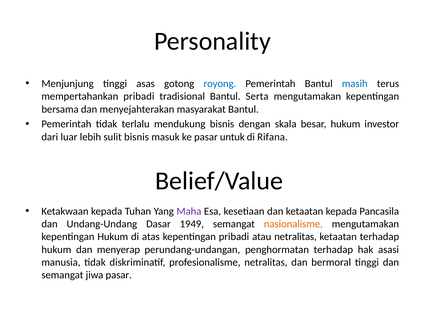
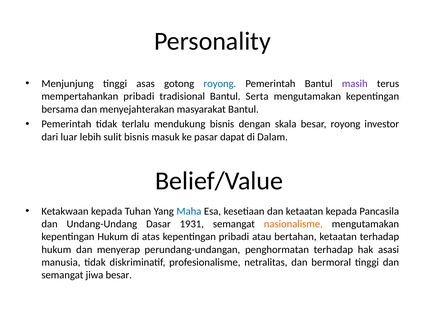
masih colour: blue -> purple
besar hukum: hukum -> royong
untuk: untuk -> dapat
Rifana: Rifana -> Dalam
Maha colour: purple -> blue
1949: 1949 -> 1931
atau netralitas: netralitas -> bertahan
jiwa pasar: pasar -> besar
